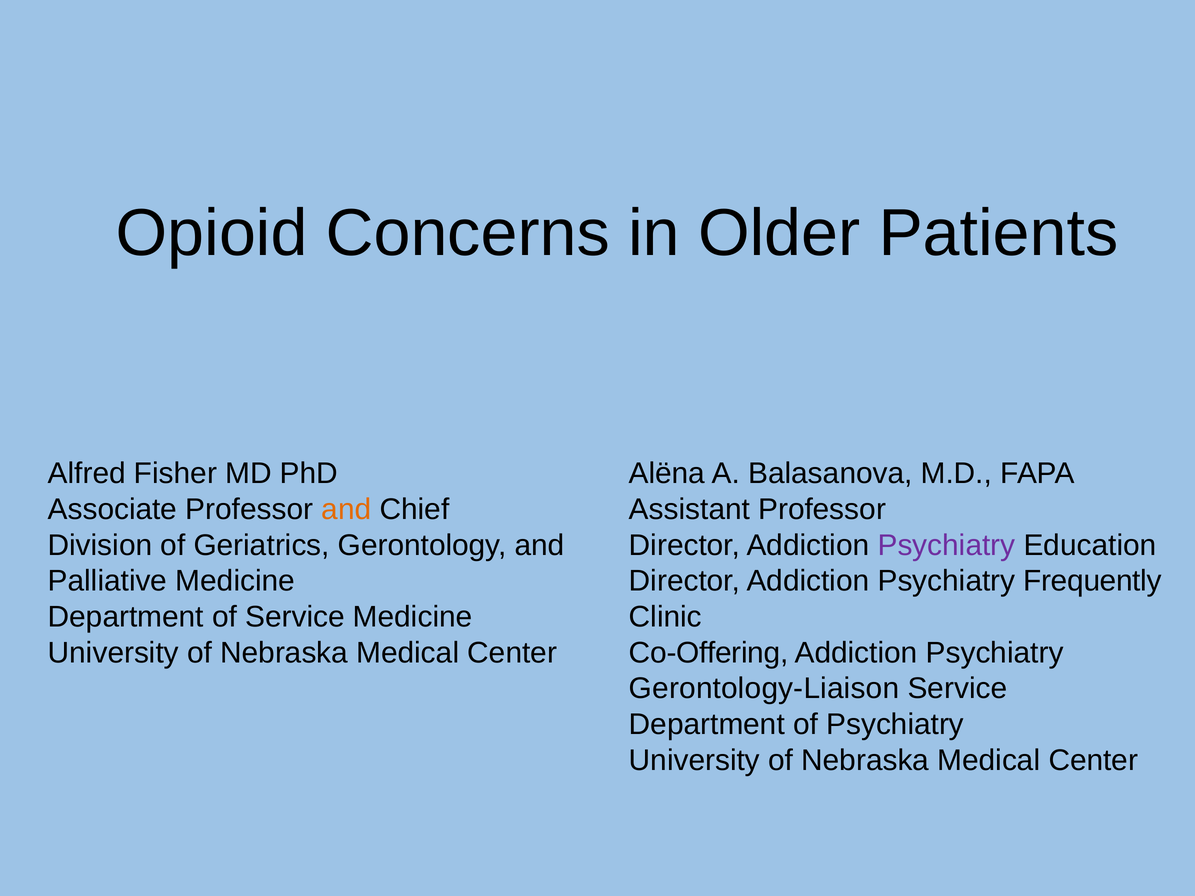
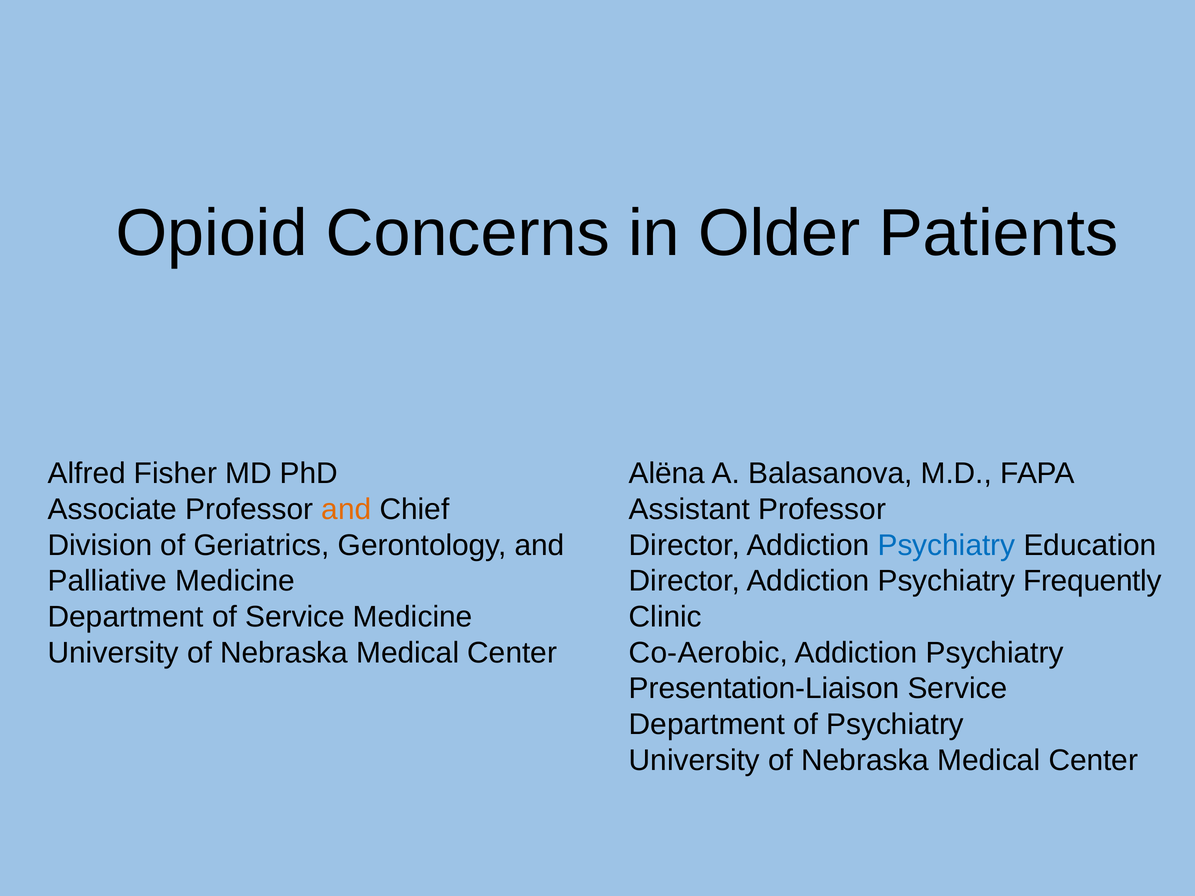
Psychiatry at (946, 545) colour: purple -> blue
Co-Offering: Co-Offering -> Co-Aerobic
Gerontology-Liaison: Gerontology-Liaison -> Presentation-Liaison
